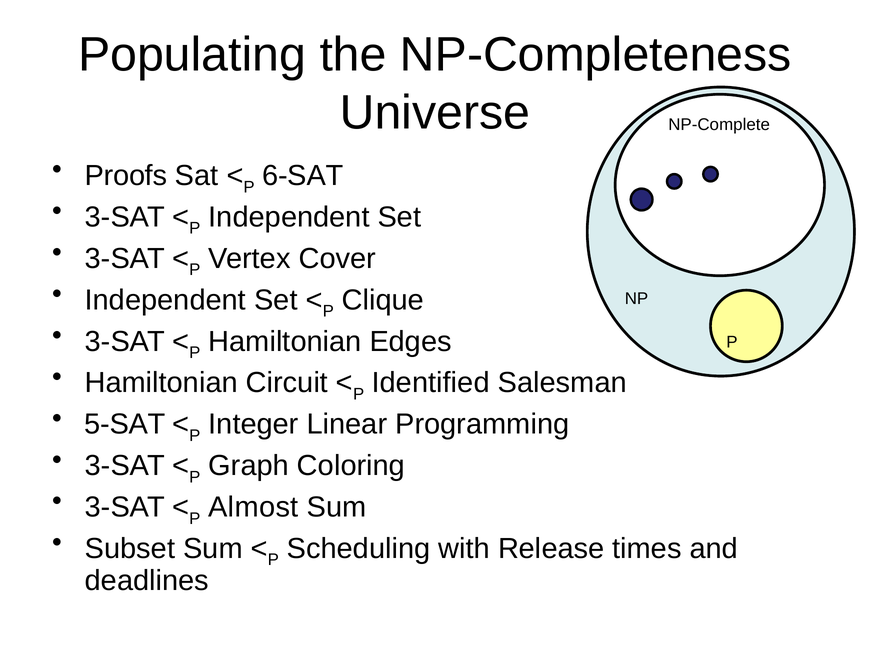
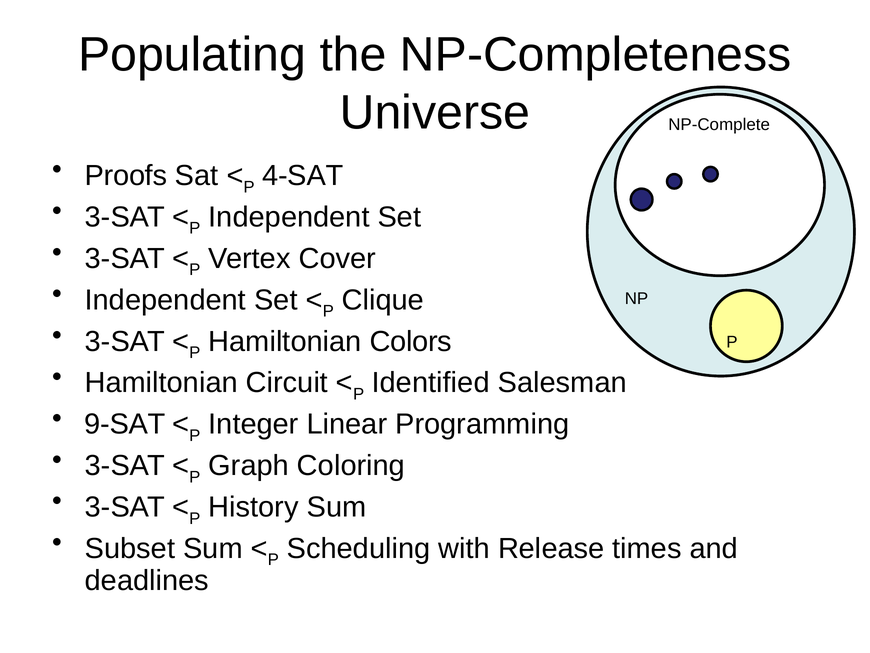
6-SAT: 6-SAT -> 4-SAT
Edges: Edges -> Colors
5-SAT: 5-SAT -> 9-SAT
Almost: Almost -> History
